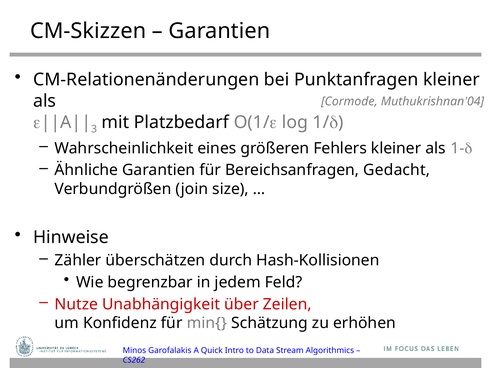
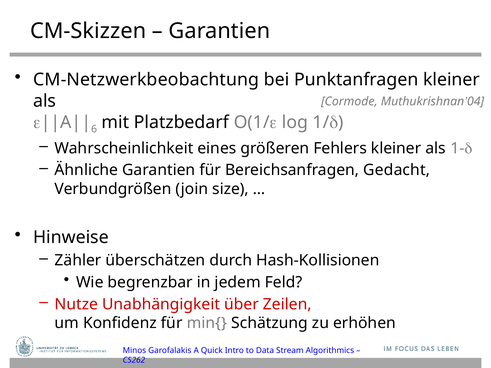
CM-Relationenänderungen: CM-Relationenänderungen -> CM-Netzwerkbeobachtung
3: 3 -> 6
